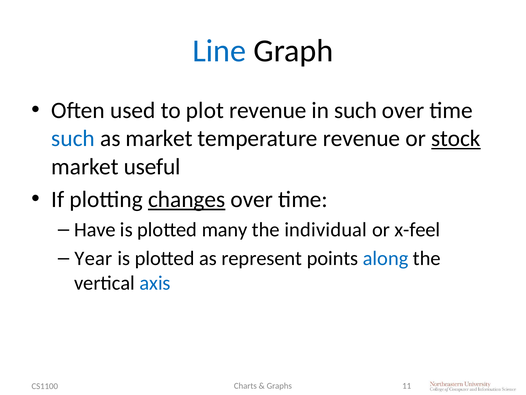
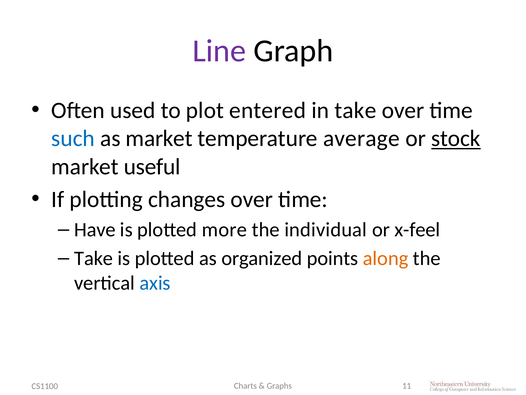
Line colour: blue -> purple
plot revenue: revenue -> entered
in such: such -> take
temperature revenue: revenue -> average
changes underline: present -> none
many: many -> more
Year at (93, 258): Year -> Take
represent: represent -> organized
along colour: blue -> orange
